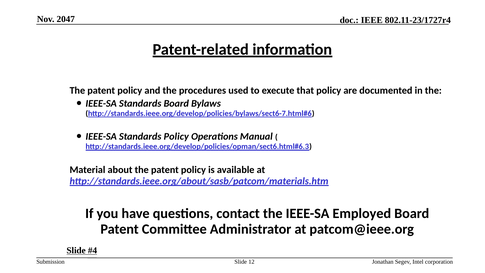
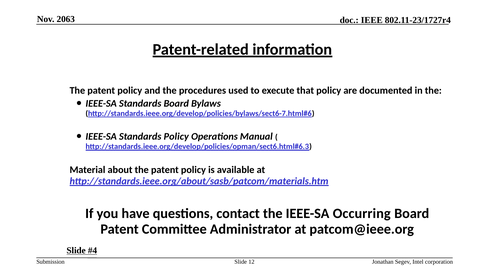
2047: 2047 -> 2063
Employed: Employed -> Occurring
